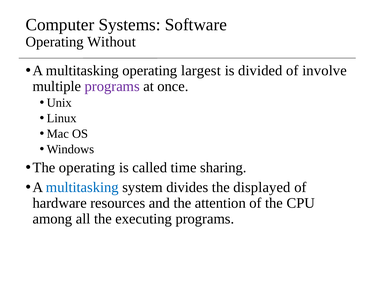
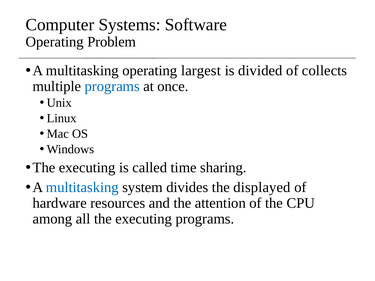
Without: Without -> Problem
involve: involve -> collects
programs at (112, 86) colour: purple -> blue
operating at (87, 168): operating -> executing
